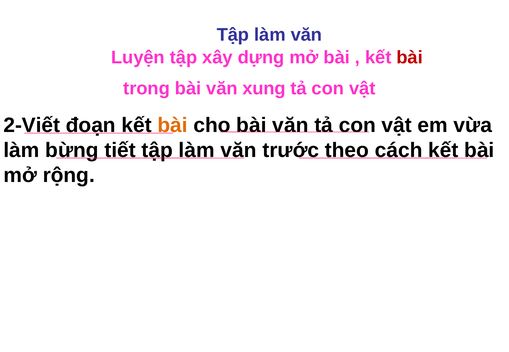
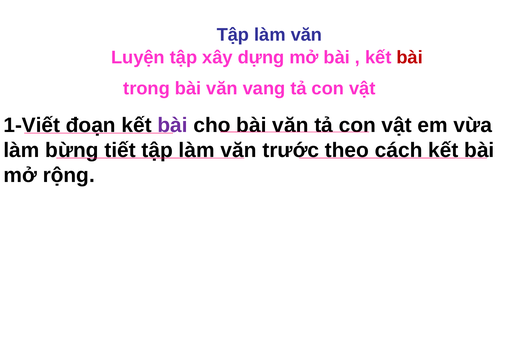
xung: xung -> vang
2-Viết: 2-Viết -> 1-Viết
bài at (173, 125) colour: orange -> purple
